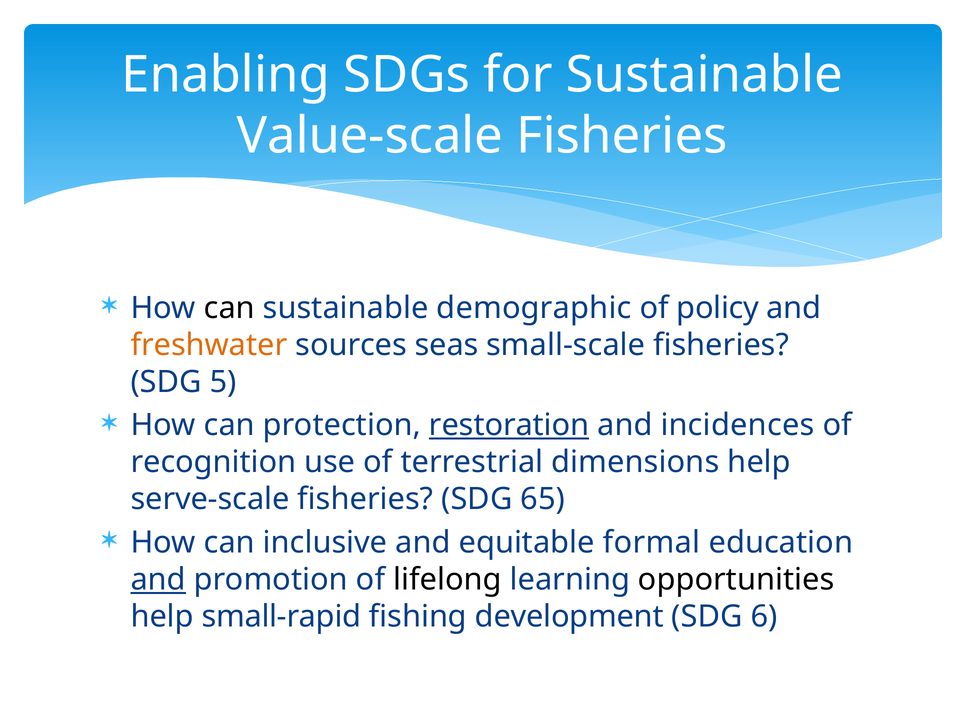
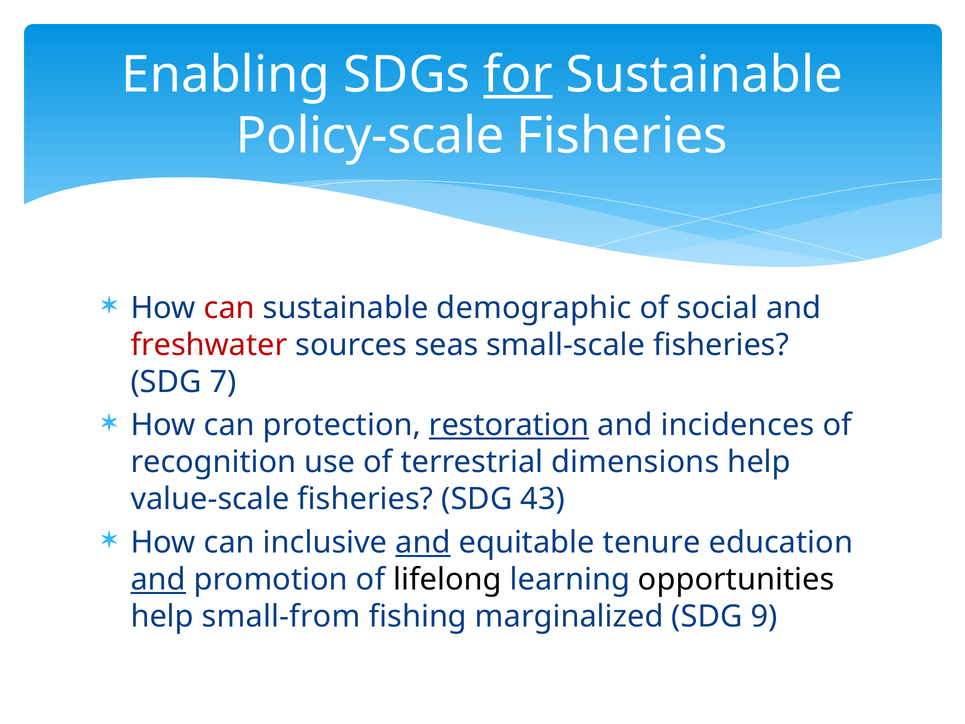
for underline: none -> present
Value-scale: Value-scale -> Policy-scale
can at (229, 308) colour: black -> red
policy: policy -> social
freshwater colour: orange -> red
5: 5 -> 7
serve-scale: serve-scale -> value-scale
65: 65 -> 43
and at (423, 542) underline: none -> present
formal: formal -> tenure
small-rapid: small-rapid -> small-from
development: development -> marginalized
6: 6 -> 9
